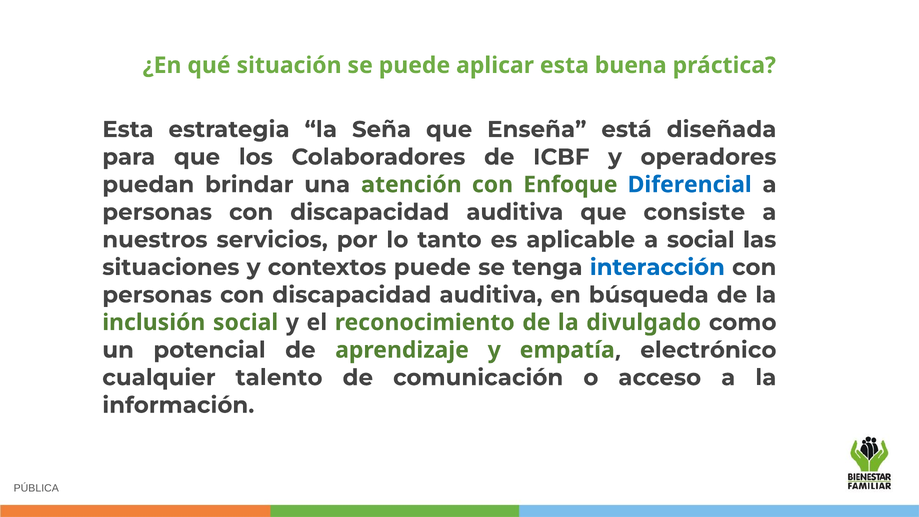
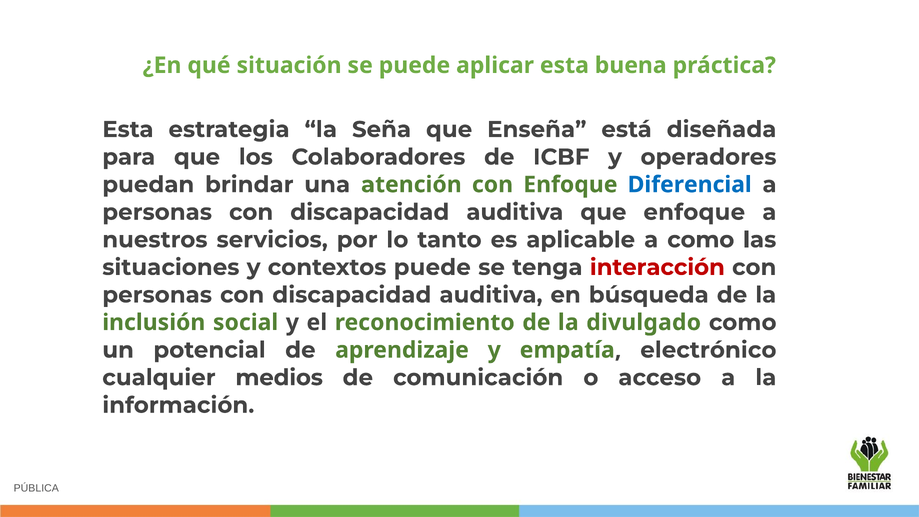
que consiste: consiste -> enfoque
a social: social -> como
interacción colour: blue -> red
talento: talento -> medios
